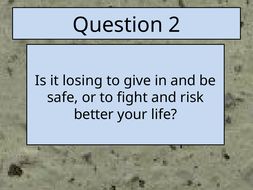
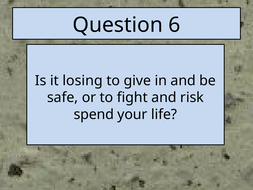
2: 2 -> 6
better: better -> spend
